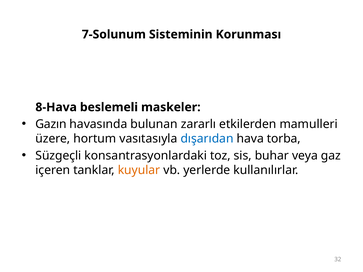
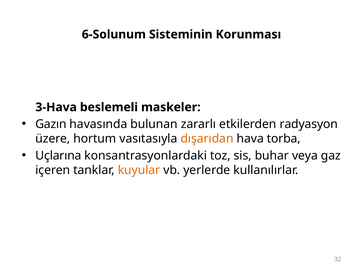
7-Solunum: 7-Solunum -> 6-Solunum
8-Hava: 8-Hava -> 3-Hava
mamulleri: mamulleri -> radyasyon
dışarıdan colour: blue -> orange
Süzgeçli: Süzgeçli -> Uçlarına
